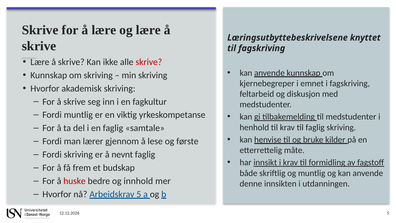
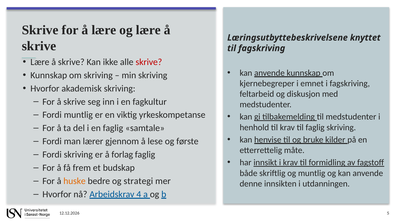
nevnt: nevnt -> forlag
huske colour: red -> orange
innhold: innhold -> strategi
Arbeidskrav 5: 5 -> 4
